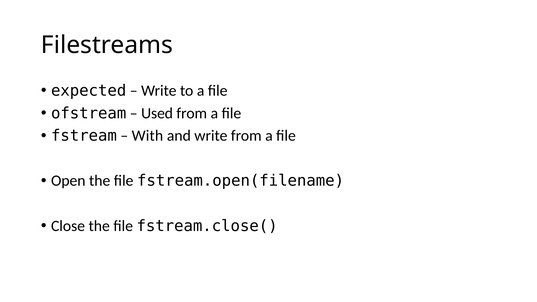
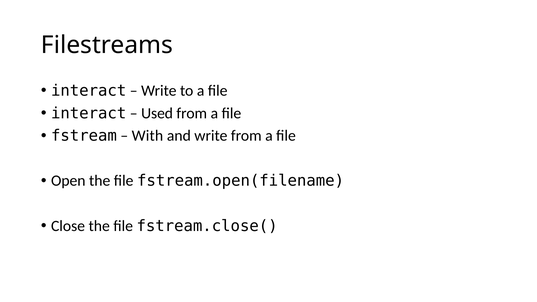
expected at (89, 91): expected -> interact
ofstream at (89, 113): ofstream -> interact
